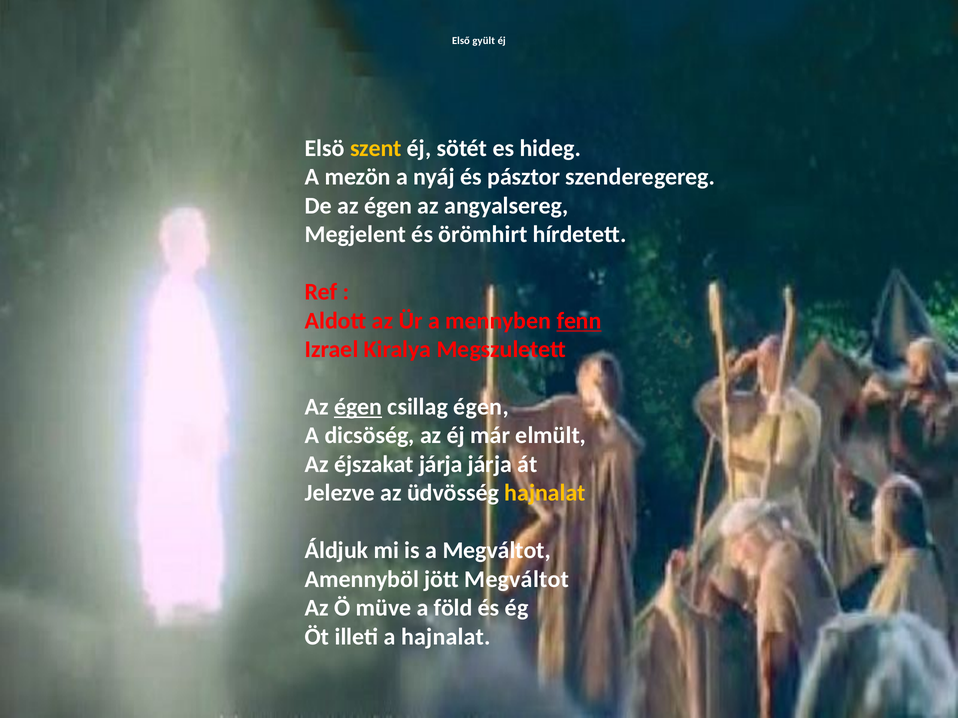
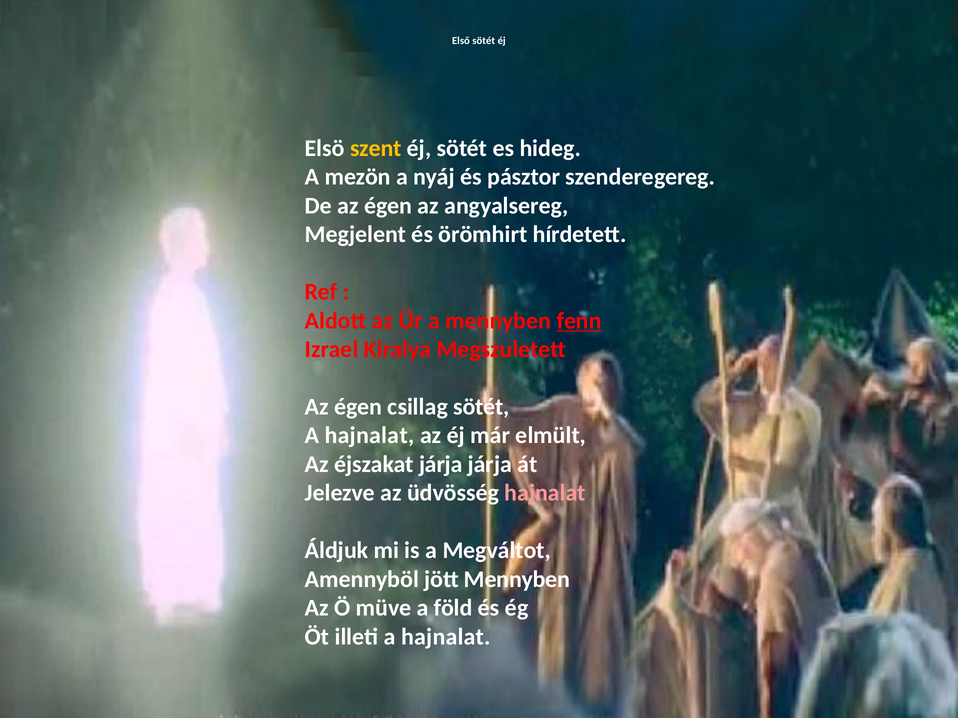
Első gyült: gyült -> sötét
égen at (358, 407) underline: present -> none
csillag égen: égen -> sötét
dicsöség at (370, 436): dicsöség -> hajnalat
hajnalat at (545, 493) colour: yellow -> pink
jött Megváltot: Megváltot -> Mennyben
